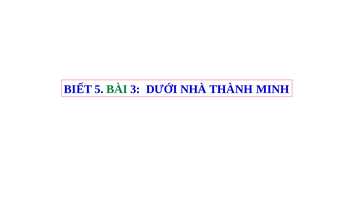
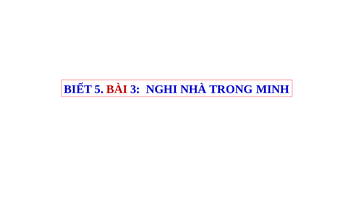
BÀI colour: green -> red
DƯỚI: DƯỚI -> NGHI
THÀNH: THÀNH -> TRONG
